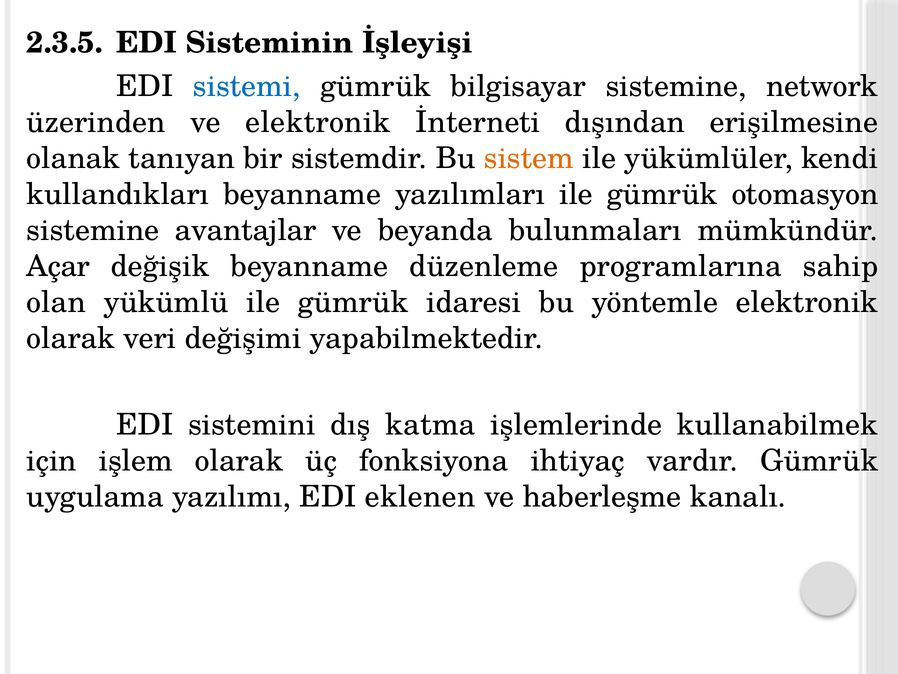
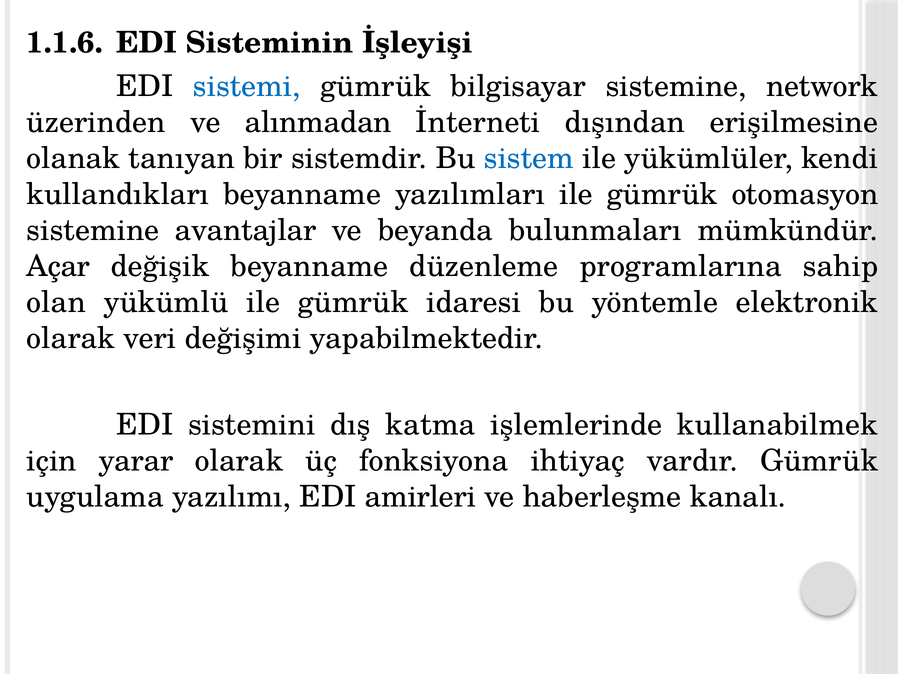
2.3.5: 2.3.5 -> 1.1.6
ve elektronik: elektronik -> alınmadan
sistem colour: orange -> blue
işlem: işlem -> yarar
eklenen: eklenen -> amirleri
